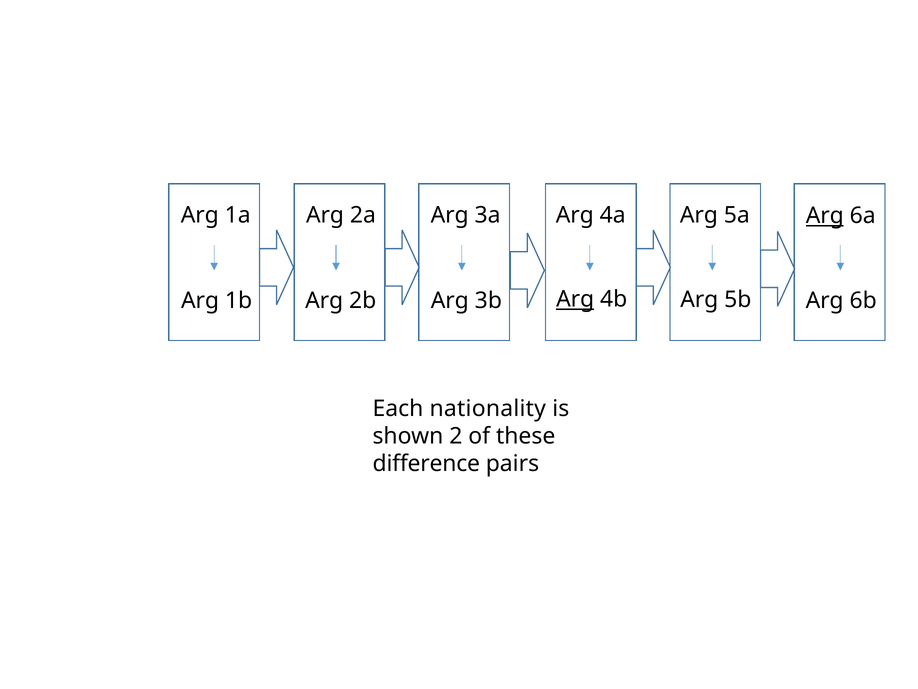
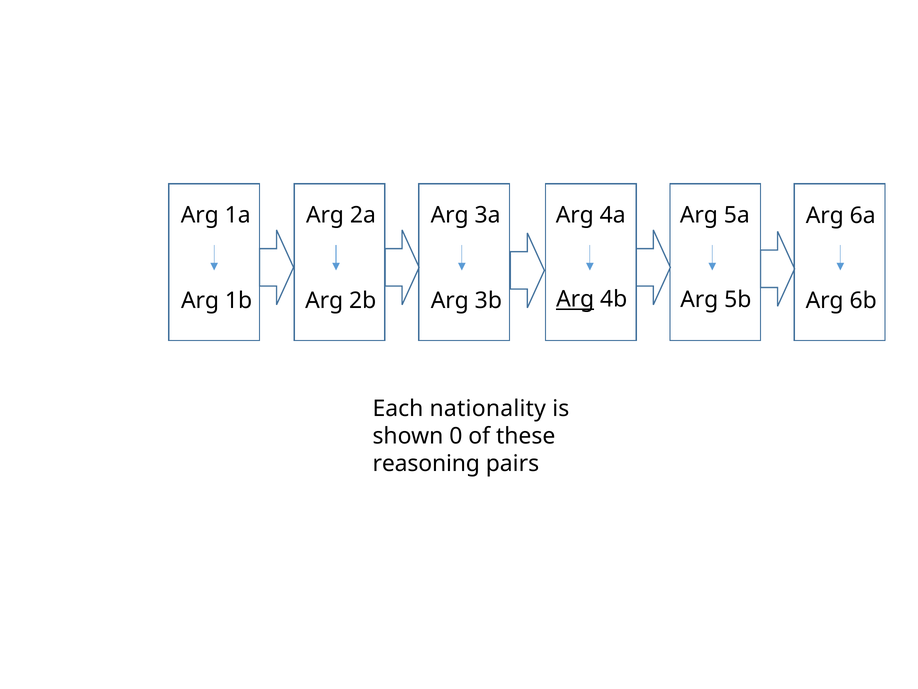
Arg at (825, 216) underline: present -> none
2: 2 -> 0
difference: difference -> reasoning
